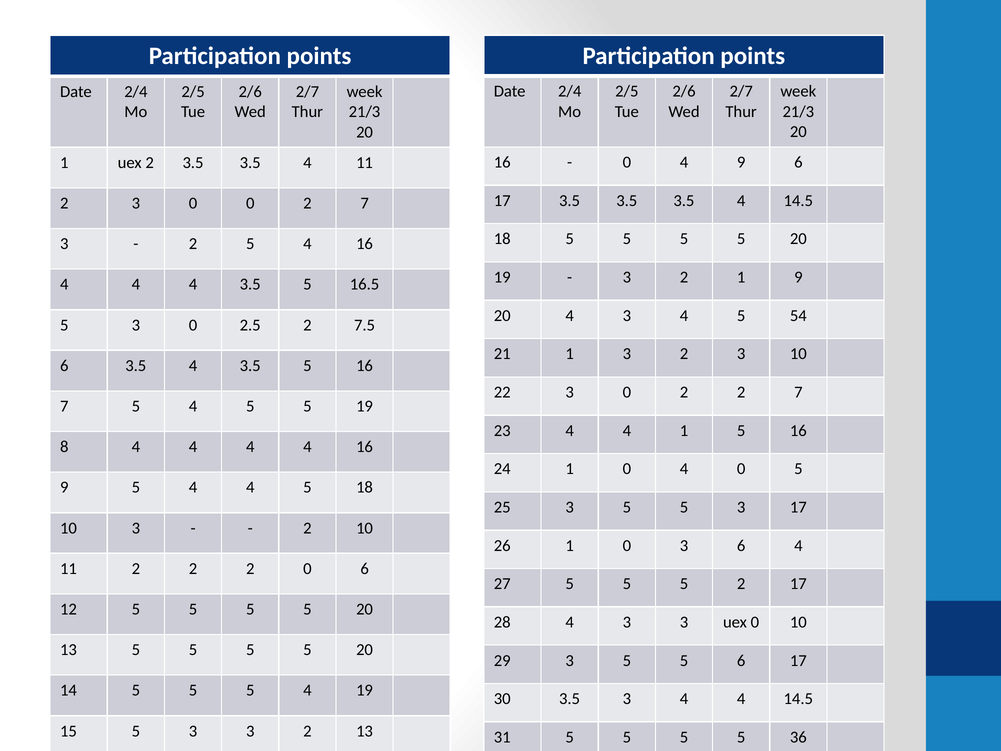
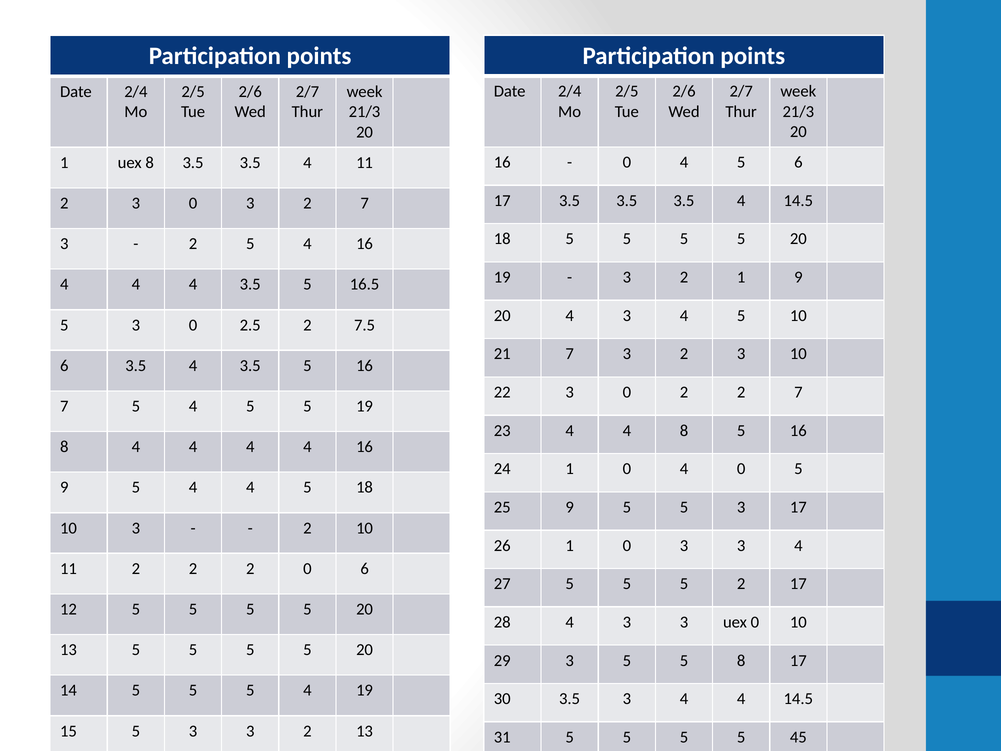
0 4 9: 9 -> 5
uex 2: 2 -> 8
3 0 0: 0 -> 3
5 54: 54 -> 10
21 1: 1 -> 7
4 1: 1 -> 8
25 3: 3 -> 9
0 3 6: 6 -> 3
5 6: 6 -> 8
36: 36 -> 45
